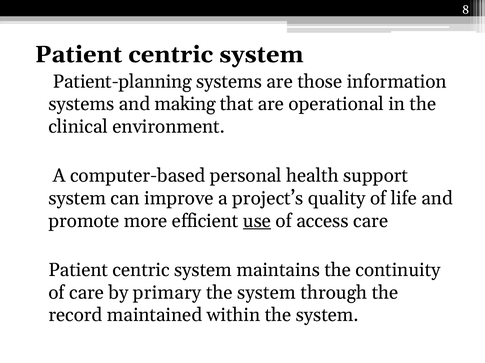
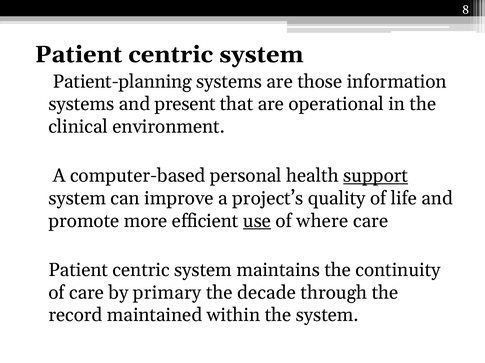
making: making -> present
support underline: none -> present
access: access -> where
system at (266, 293): system -> decade
